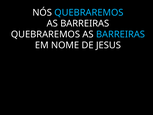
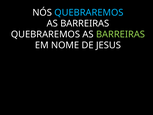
BARREIRAS at (120, 34) colour: light blue -> light green
